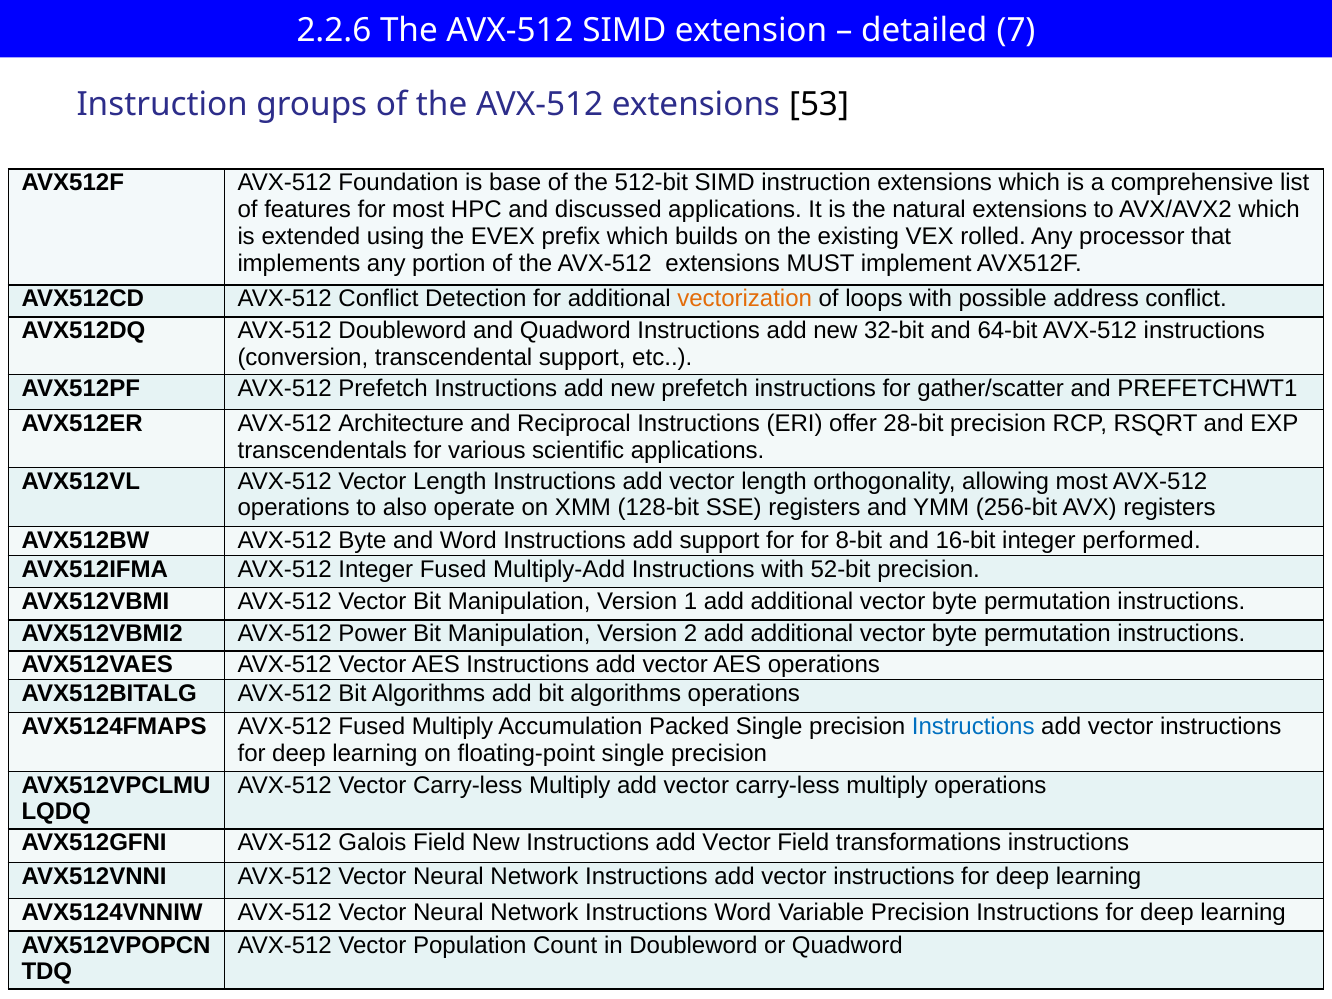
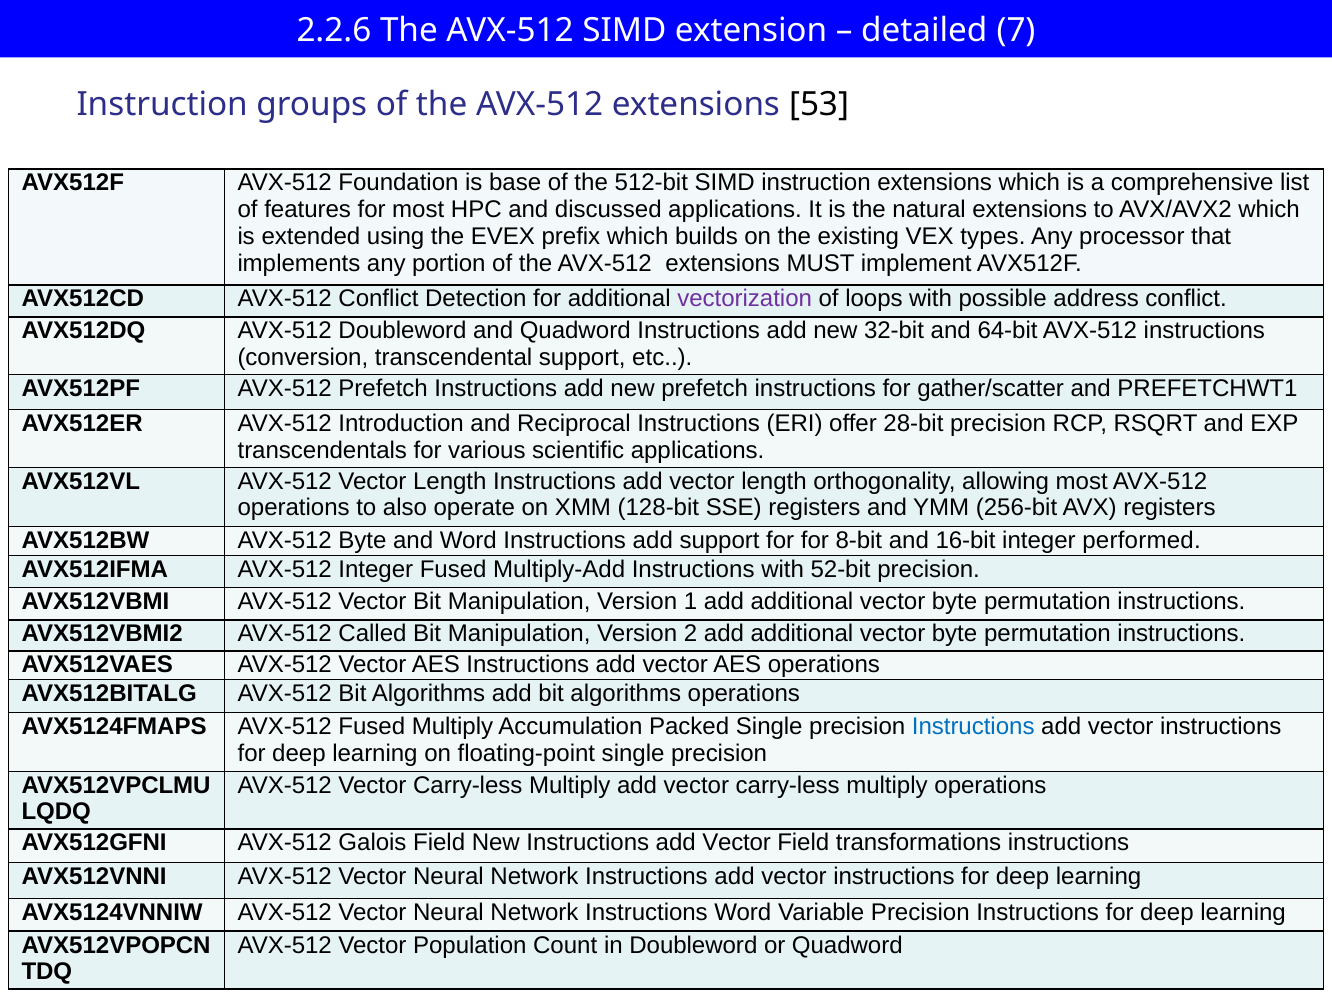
rolled: rolled -> types
vectorization colour: orange -> purple
Architecture: Architecture -> Introduction
Power: Power -> Called
